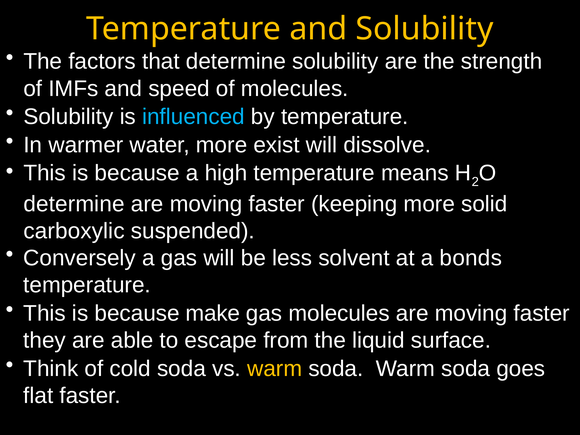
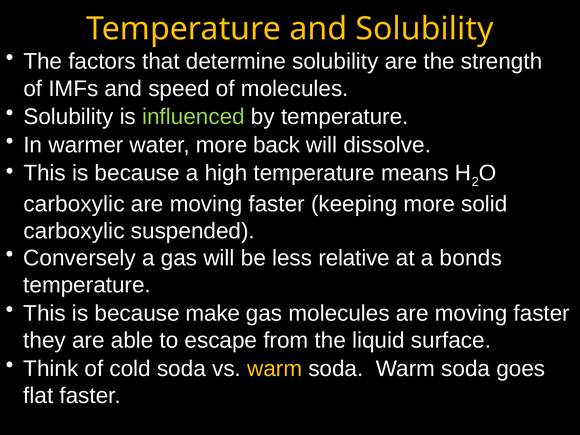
influenced colour: light blue -> light green
exist: exist -> back
determine at (74, 204): determine -> carboxylic
solvent: solvent -> relative
